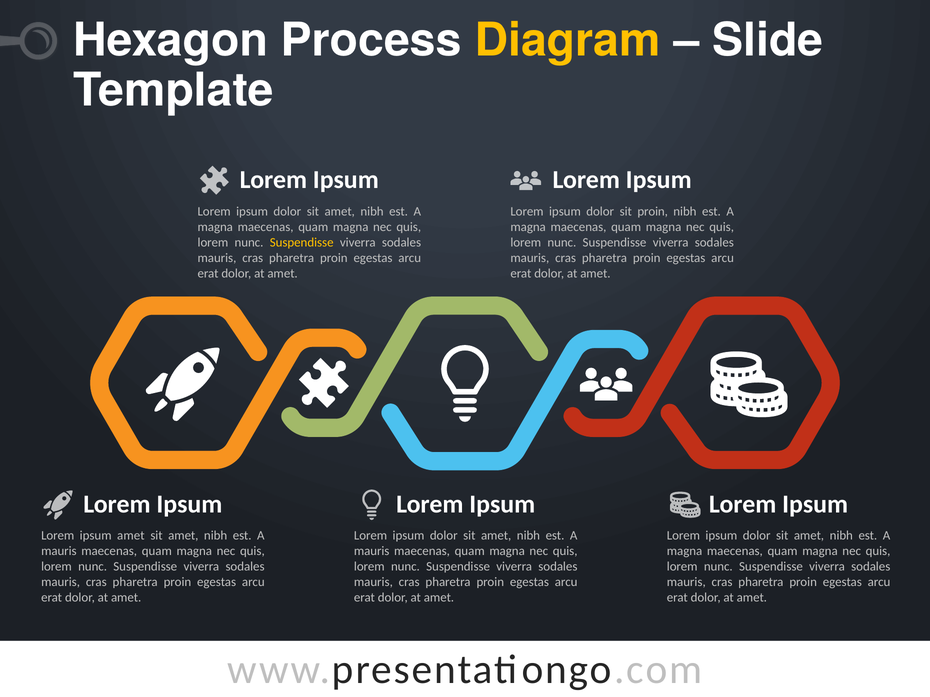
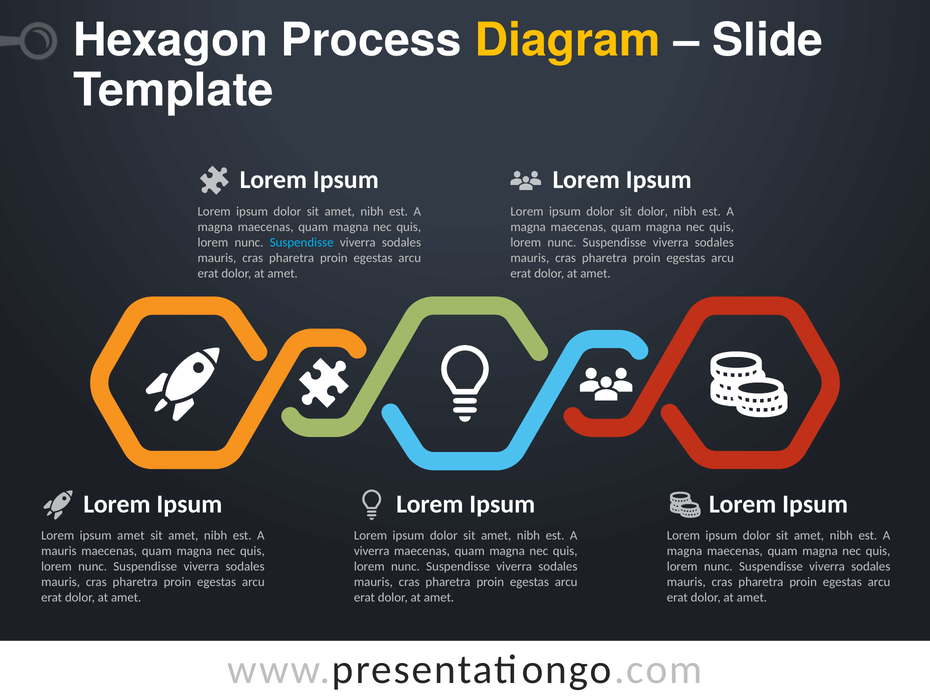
sit proin: proin -> dolor
Suspendisse at (302, 242) colour: yellow -> light blue
mauris at (372, 552): mauris -> viverra
